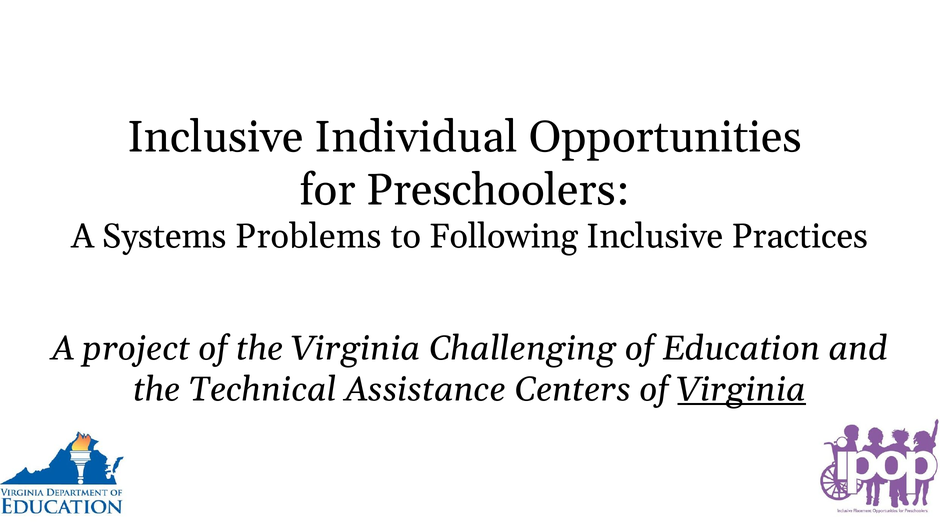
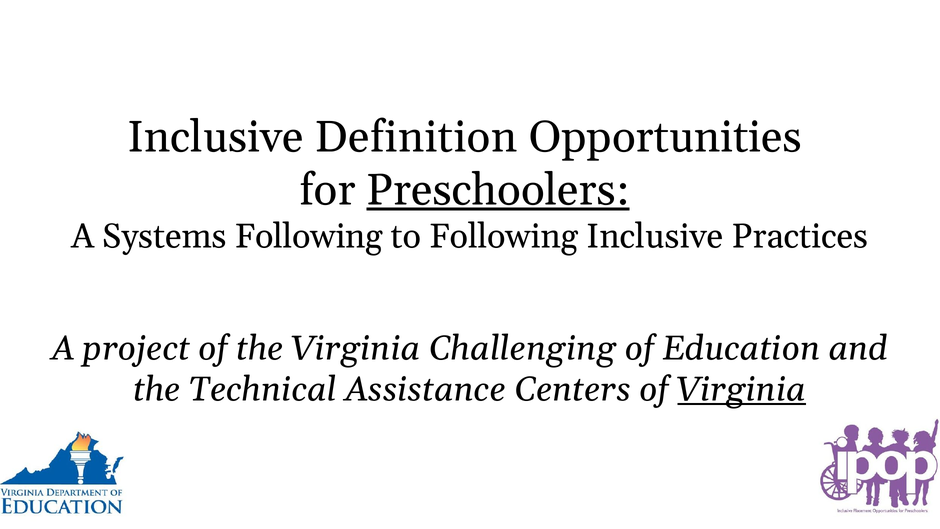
Individual: Individual -> Definition
Preschoolers underline: none -> present
Systems Problems: Problems -> Following
